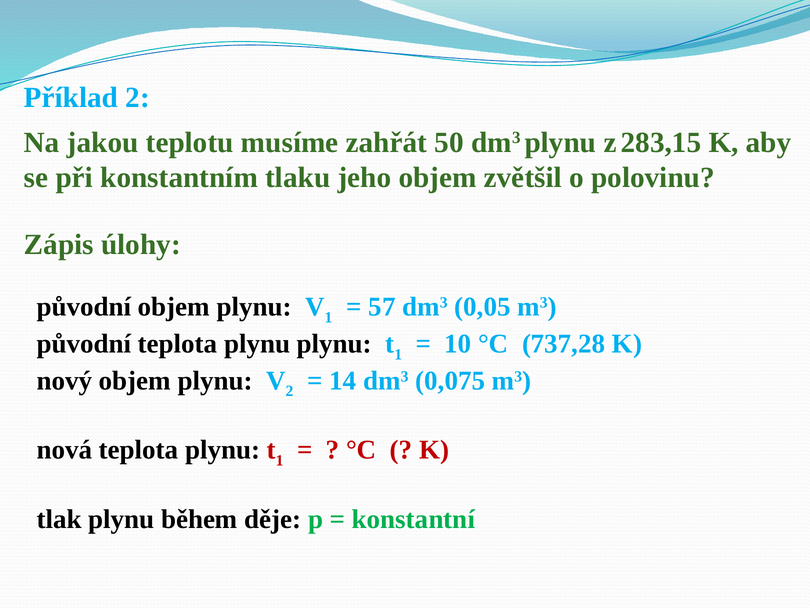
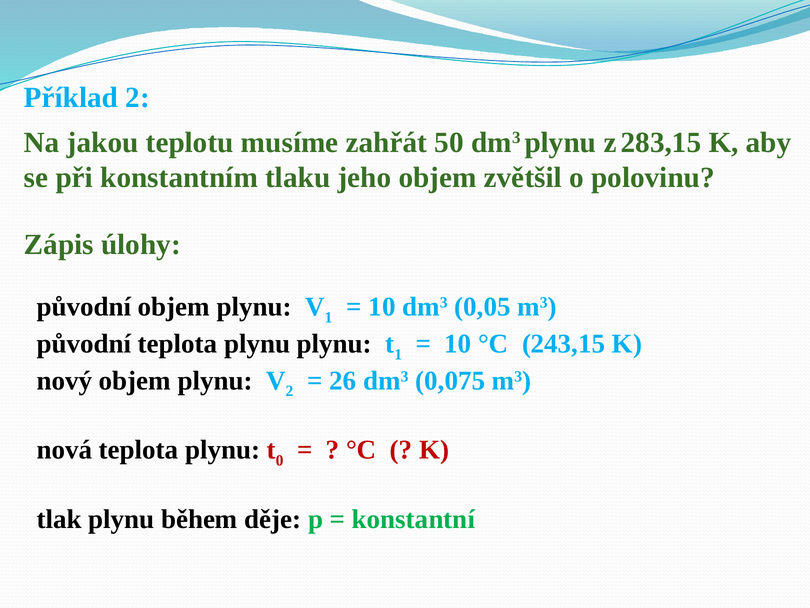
57 at (382, 307): 57 -> 10
737,28: 737,28 -> 243,15
14: 14 -> 26
1 at (280, 460): 1 -> 0
